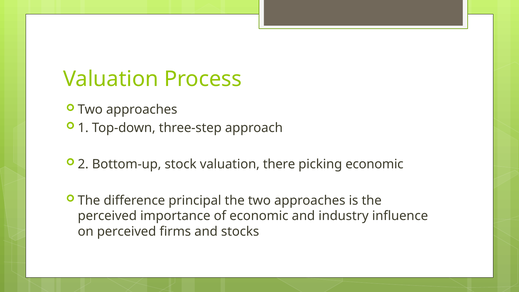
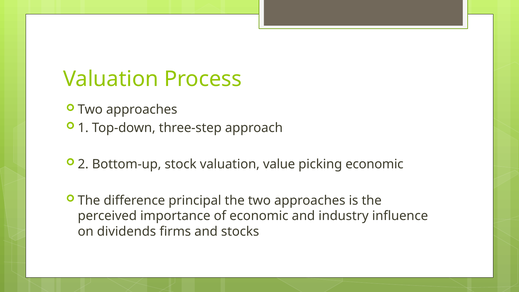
there: there -> value
on perceived: perceived -> dividends
